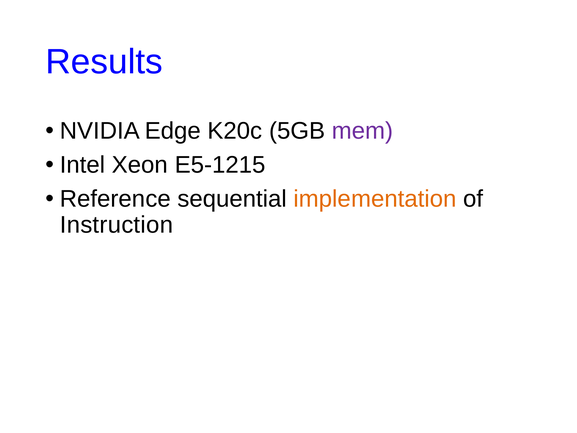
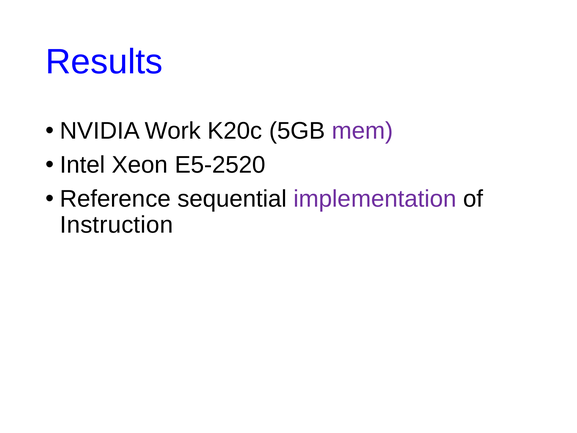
Edge: Edge -> Work
E5-1215: E5-1215 -> E5-2520
implementation colour: orange -> purple
